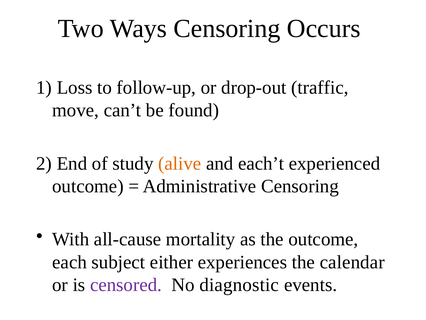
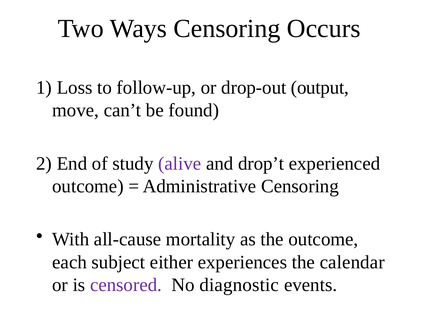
traffic: traffic -> output
alive colour: orange -> purple
each’t: each’t -> drop’t
